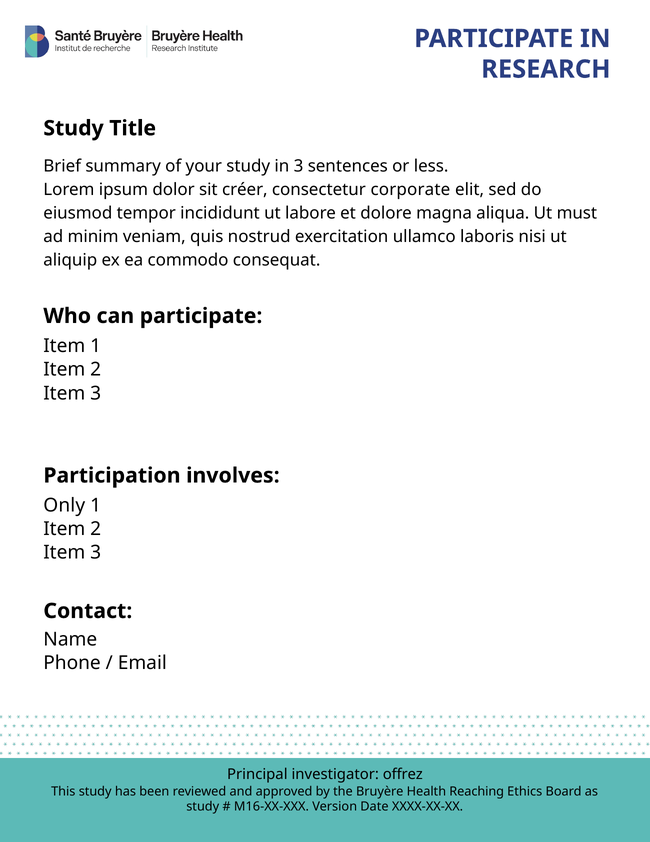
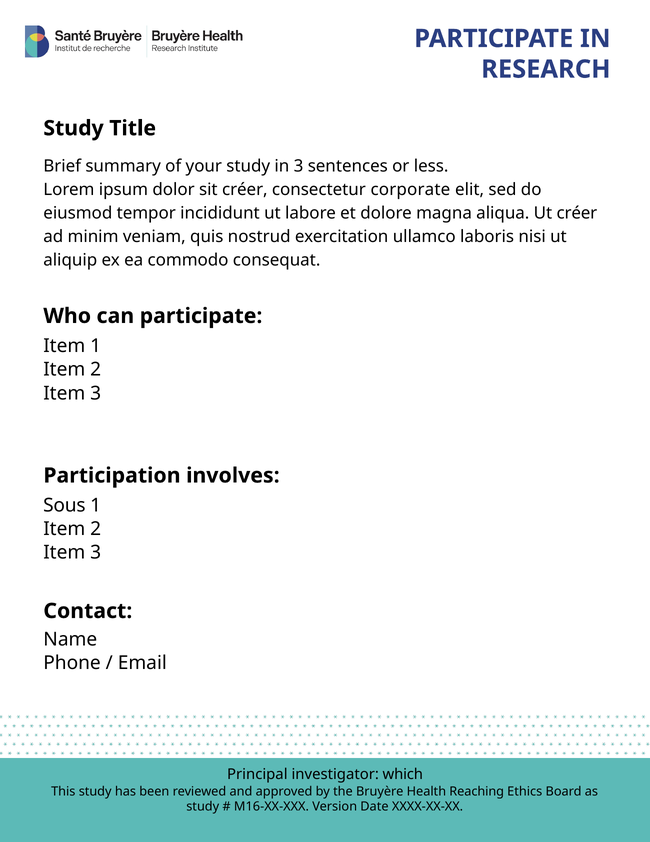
Ut must: must -> créer
Only: Only -> Sous
offrez: offrez -> which
